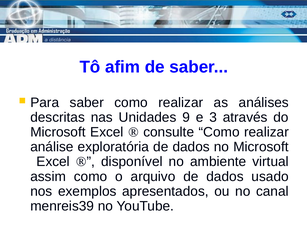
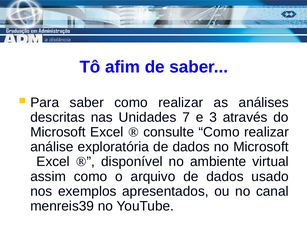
9: 9 -> 7
